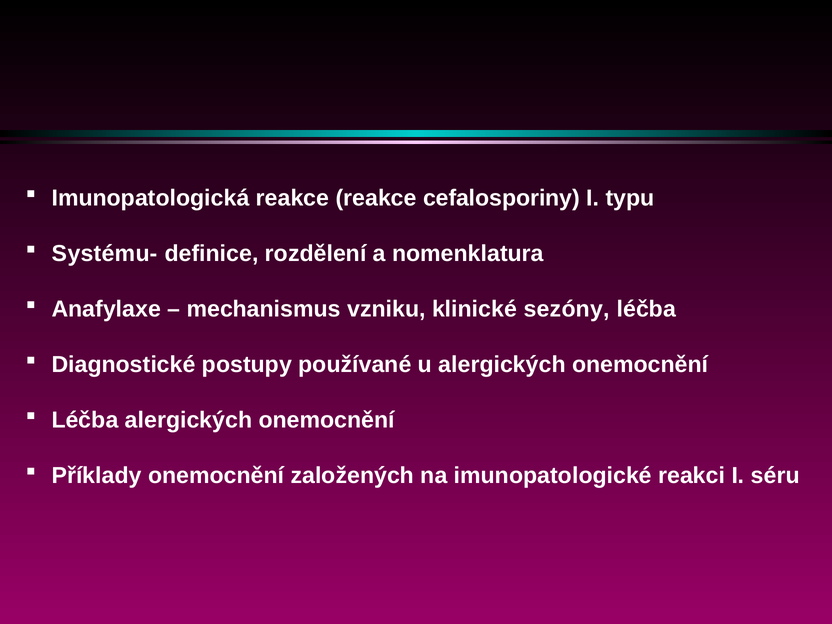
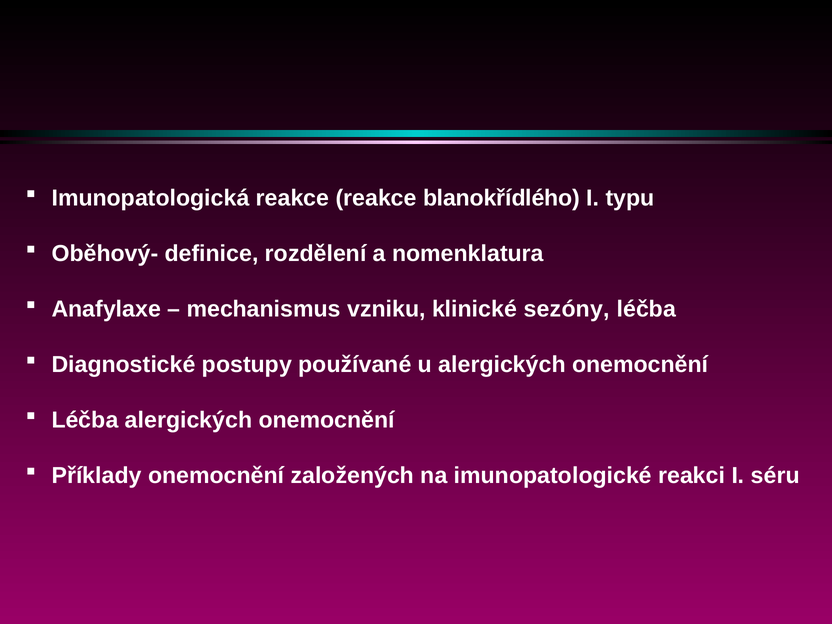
cefalosporiny: cefalosporiny -> blanokřídlého
Systému-: Systému- -> Oběhový-
